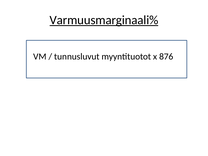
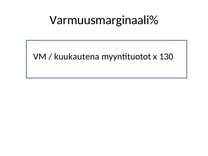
Varmuusmarginaali% underline: present -> none
tunnusluvut: tunnusluvut -> kuukautena
876: 876 -> 130
